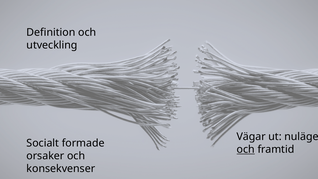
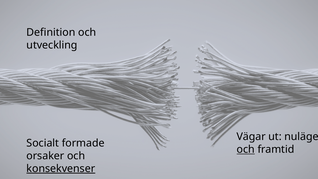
konsekvenser underline: none -> present
